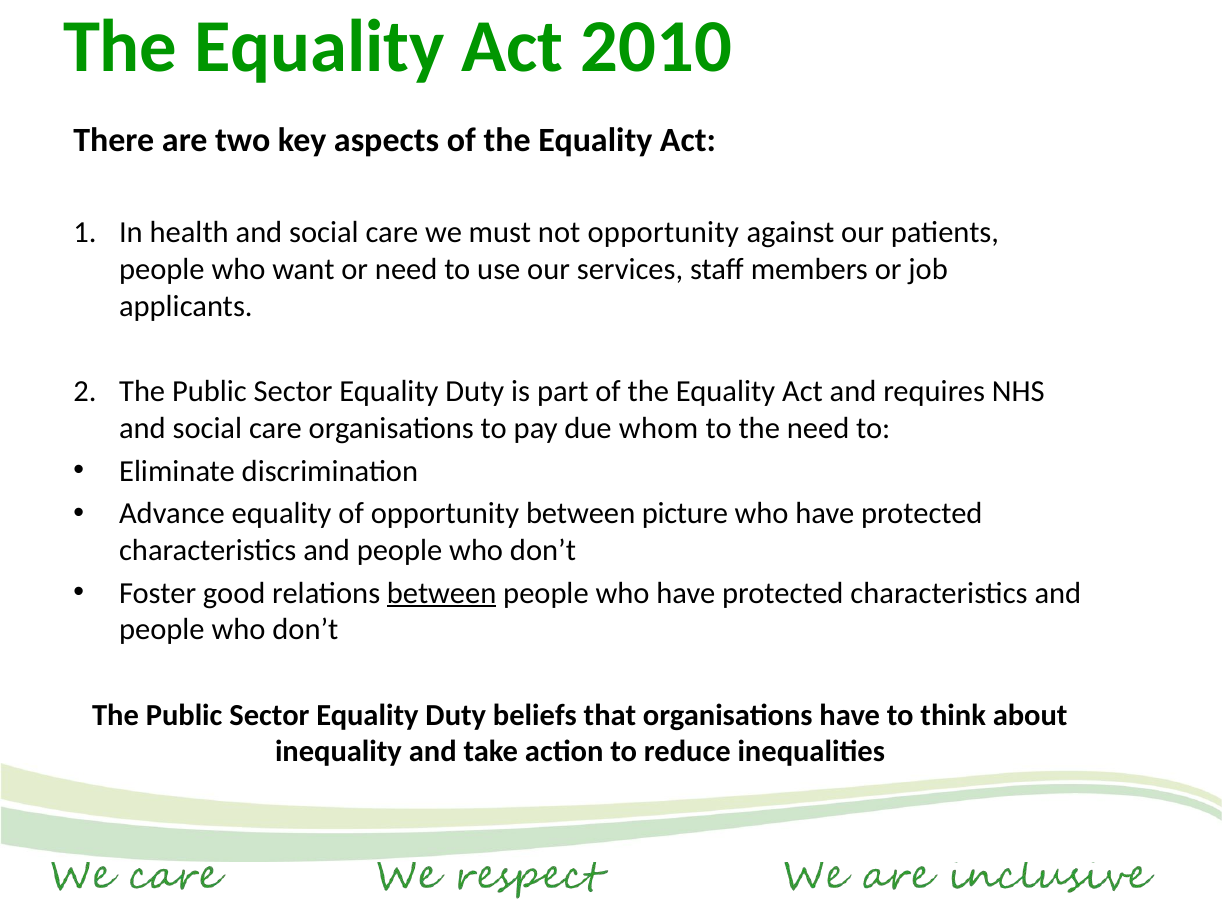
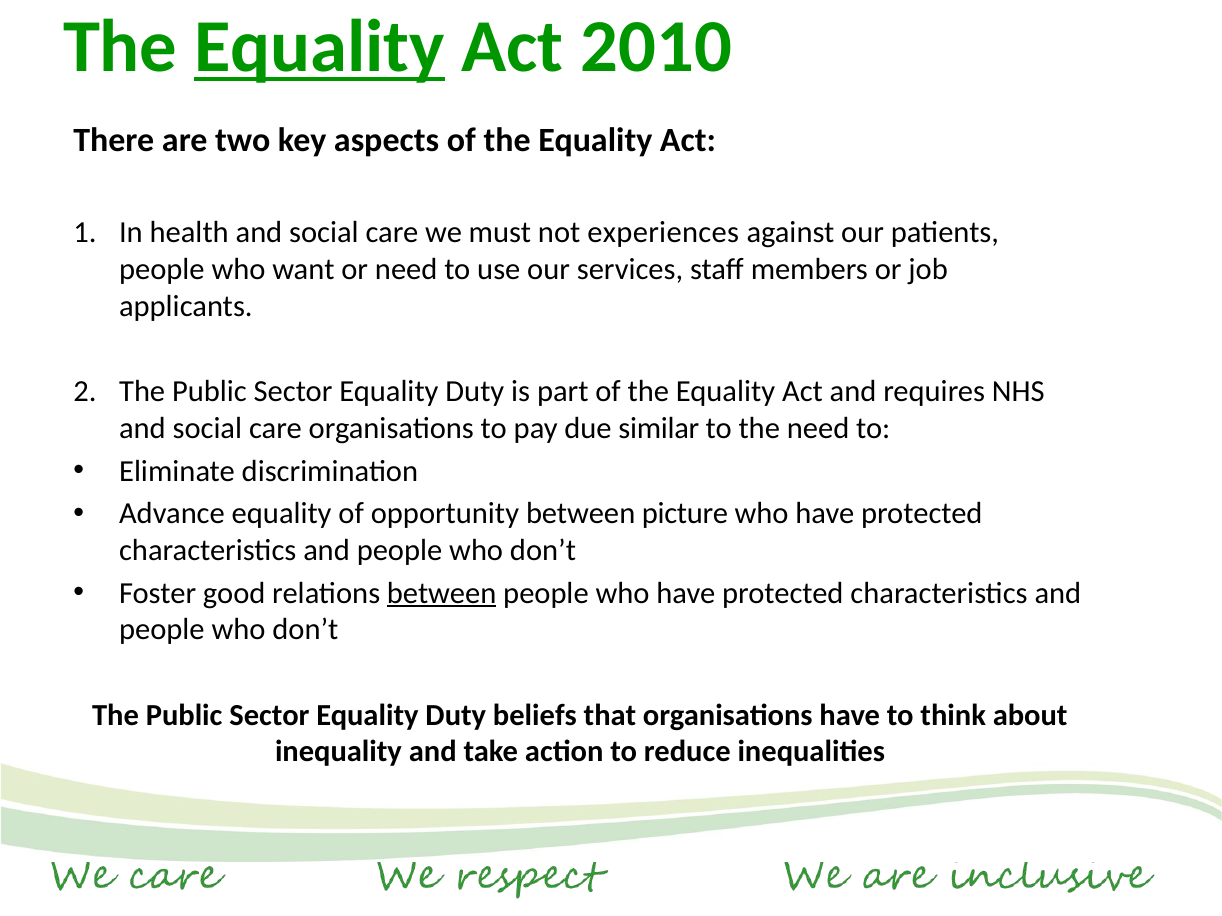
Equality at (320, 47) underline: none -> present
not opportunity: opportunity -> experiences
whom: whom -> similar
